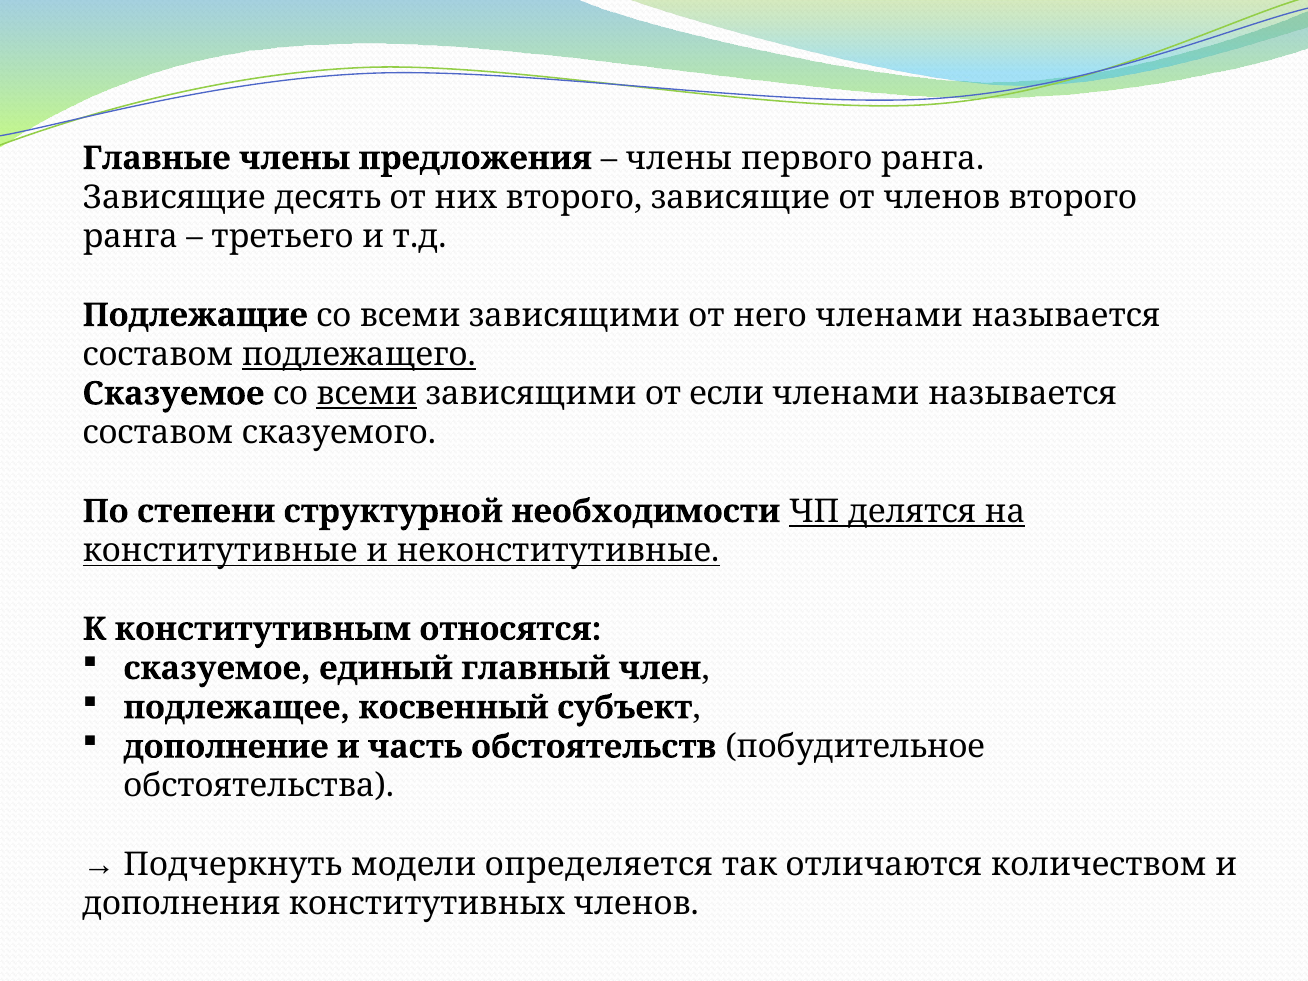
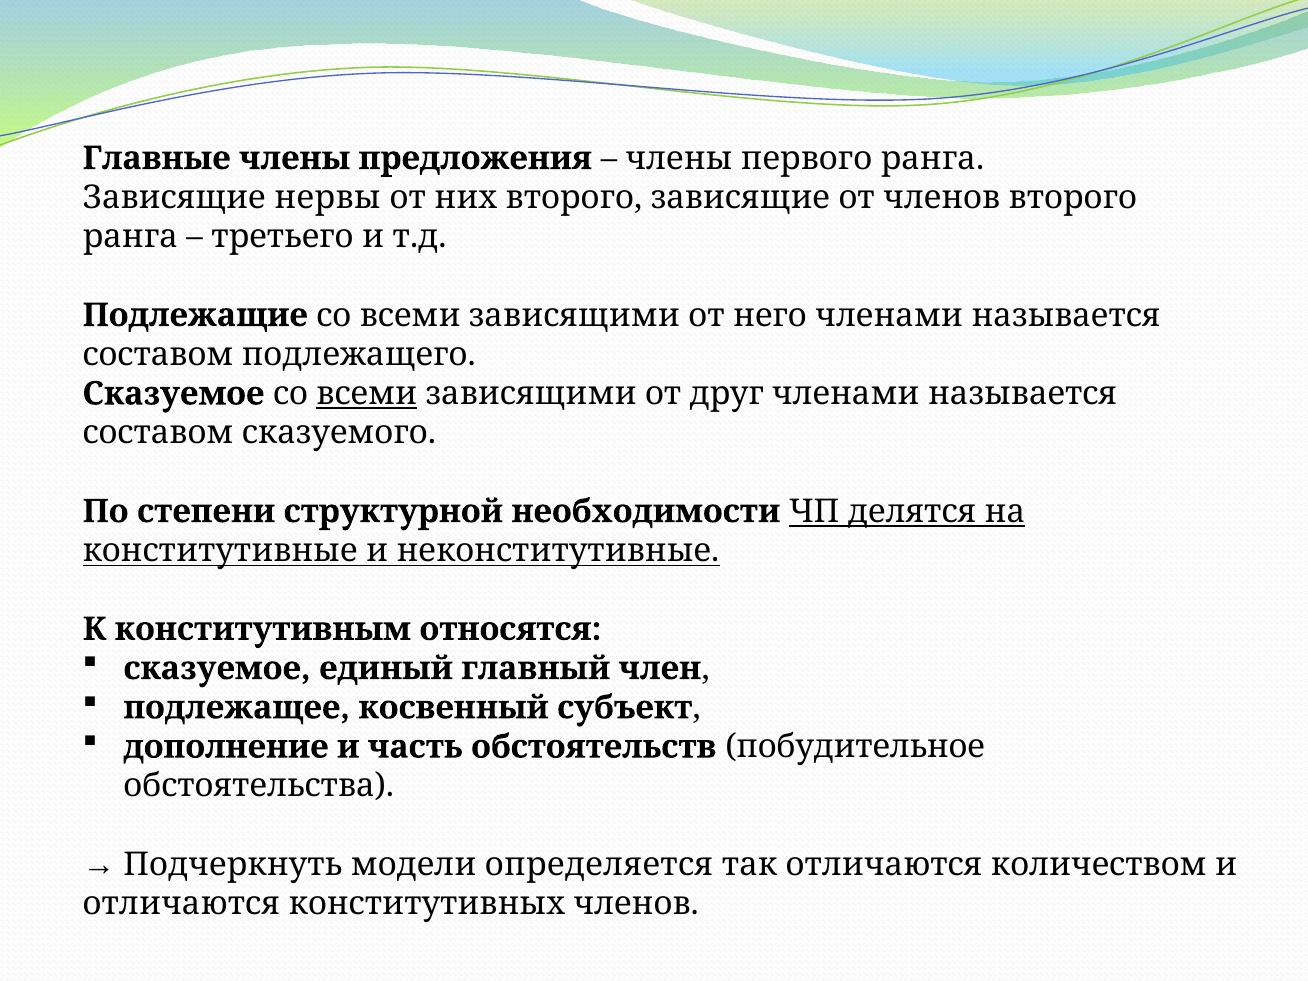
десять: десять -> нервы
подлежащего underline: present -> none
если: если -> друг
дополнения at (182, 904): дополнения -> отличаются
